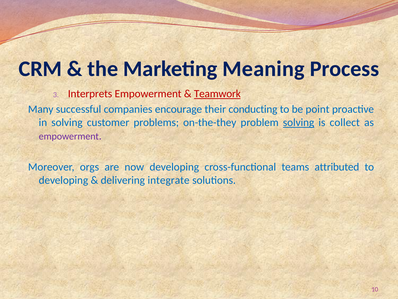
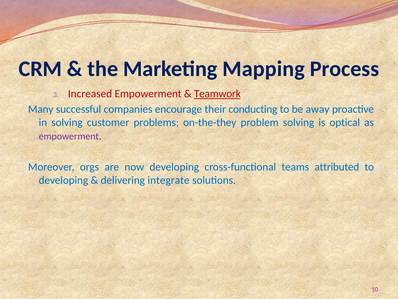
Meaning: Meaning -> Mapping
Interprets: Interprets -> Increased
point: point -> away
solving at (299, 122) underline: present -> none
collect: collect -> optical
